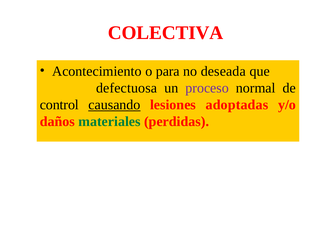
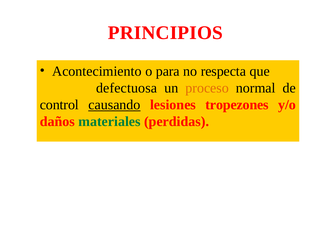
COLECTIVA: COLECTIVA -> PRINCIPIOS
deseada: deseada -> respecta
proceso colour: purple -> orange
adoptadas: adoptadas -> tropezones
